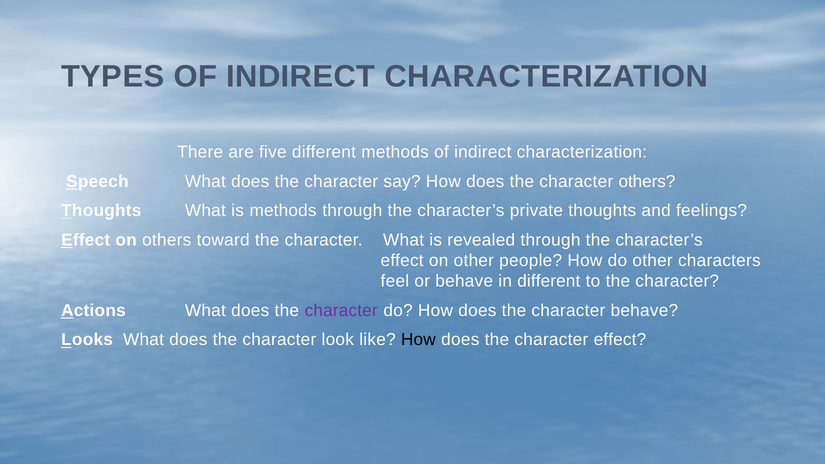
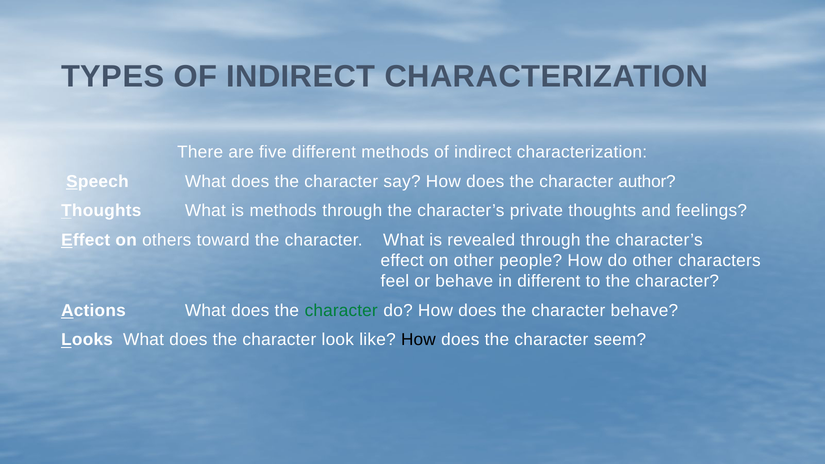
character others: others -> author
character at (341, 311) colour: purple -> green
character effect: effect -> seem
